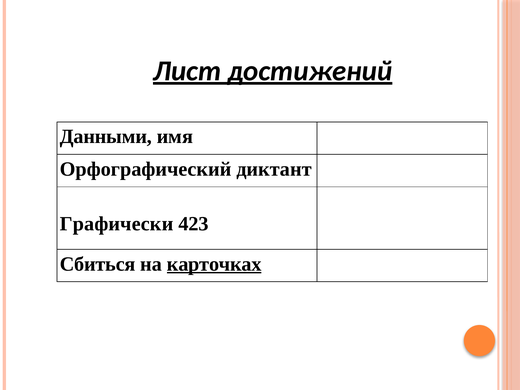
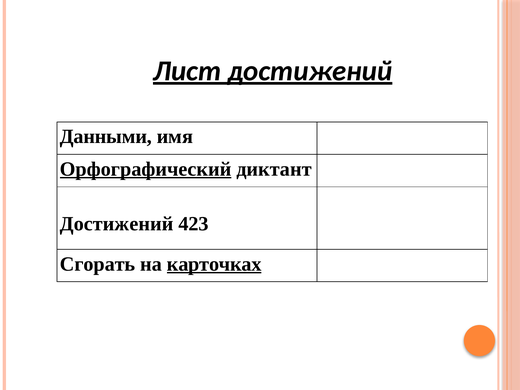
Орфографический underline: none -> present
Графически at (117, 224): Графически -> Достижений
Сбиться: Сбиться -> Сгорать
